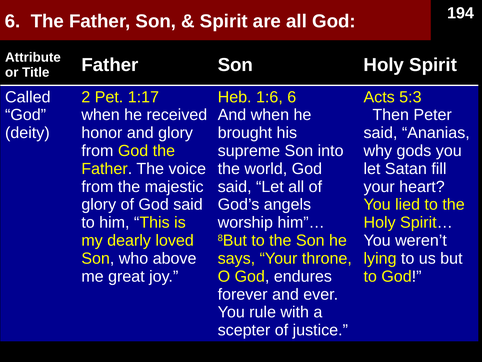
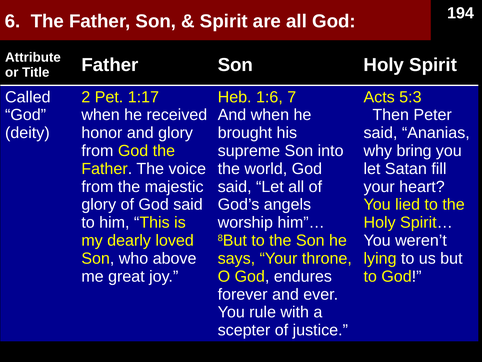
1:6 6: 6 -> 7
gods: gods -> bring
